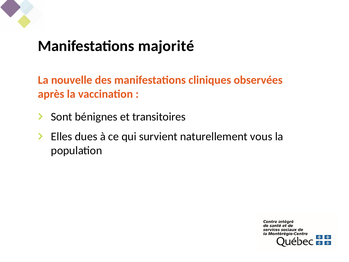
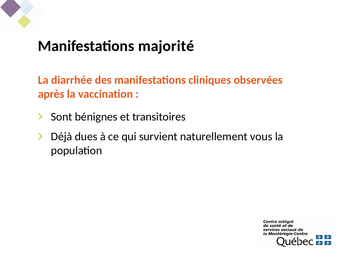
nouvelle: nouvelle -> diarrhée
Elles: Elles -> Déjà
